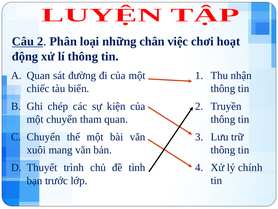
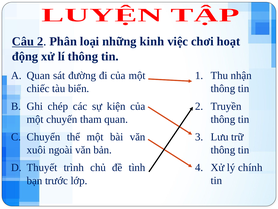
chân: chân -> kinh
mang: mang -> ngoài
